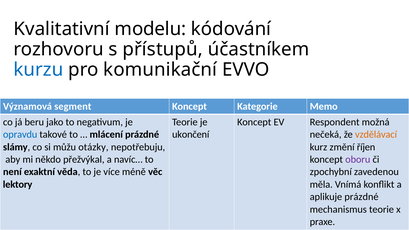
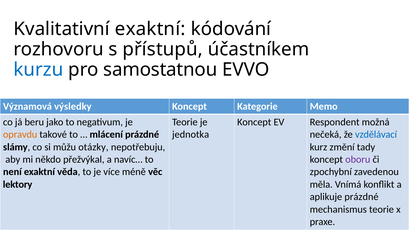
Kvalitativní modelu: modelu -> exaktní
komunikační: komunikační -> samostatnou
segment: segment -> výsledky
opravdu colour: blue -> orange
ukončení: ukončení -> jednotka
vzdělávací colour: orange -> blue
říjen: říjen -> tady
